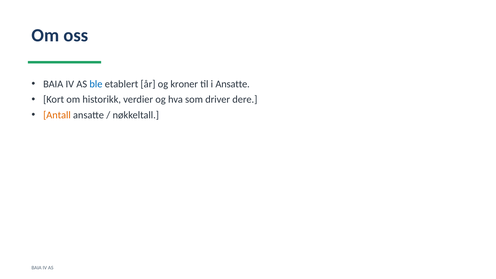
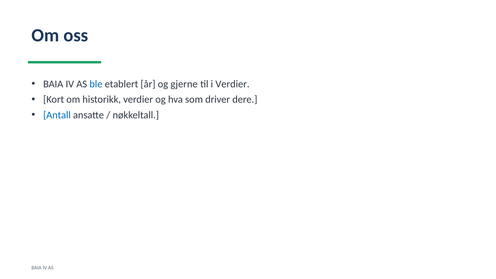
kroner: kroner -> gjerne
i Ansatte: Ansatte -> Verdier
Antall colour: orange -> blue
